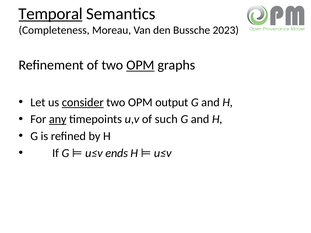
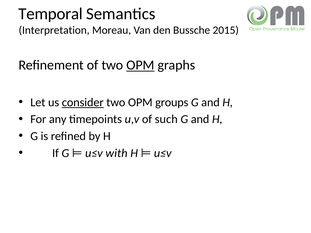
Temporal underline: present -> none
Completeness: Completeness -> Interpretation
2023: 2023 -> 2015
output: output -> groups
any underline: present -> none
ends: ends -> with
